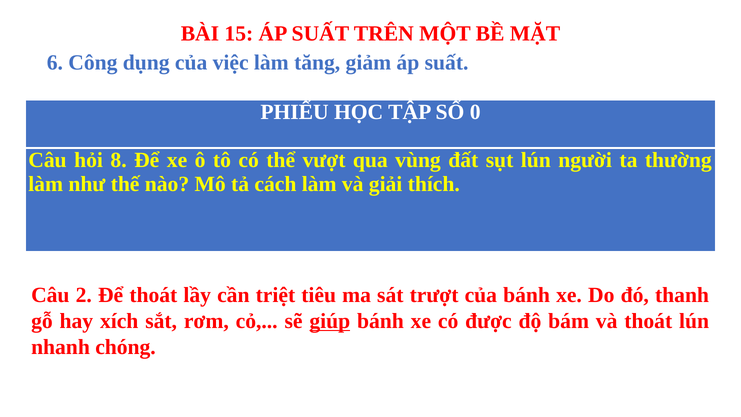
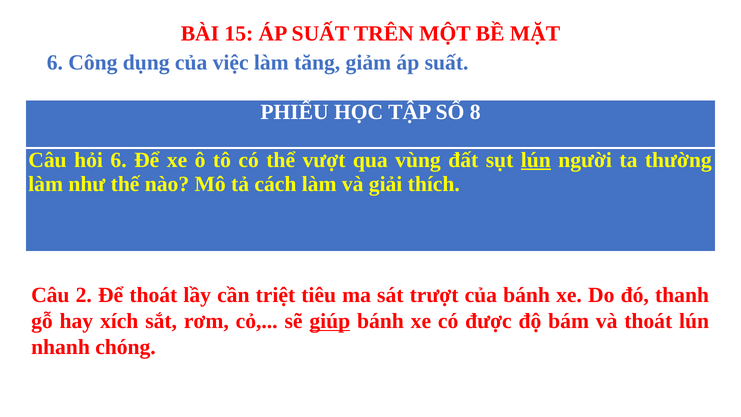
0: 0 -> 8
hỏi 8: 8 -> 6
lún at (536, 160) underline: none -> present
